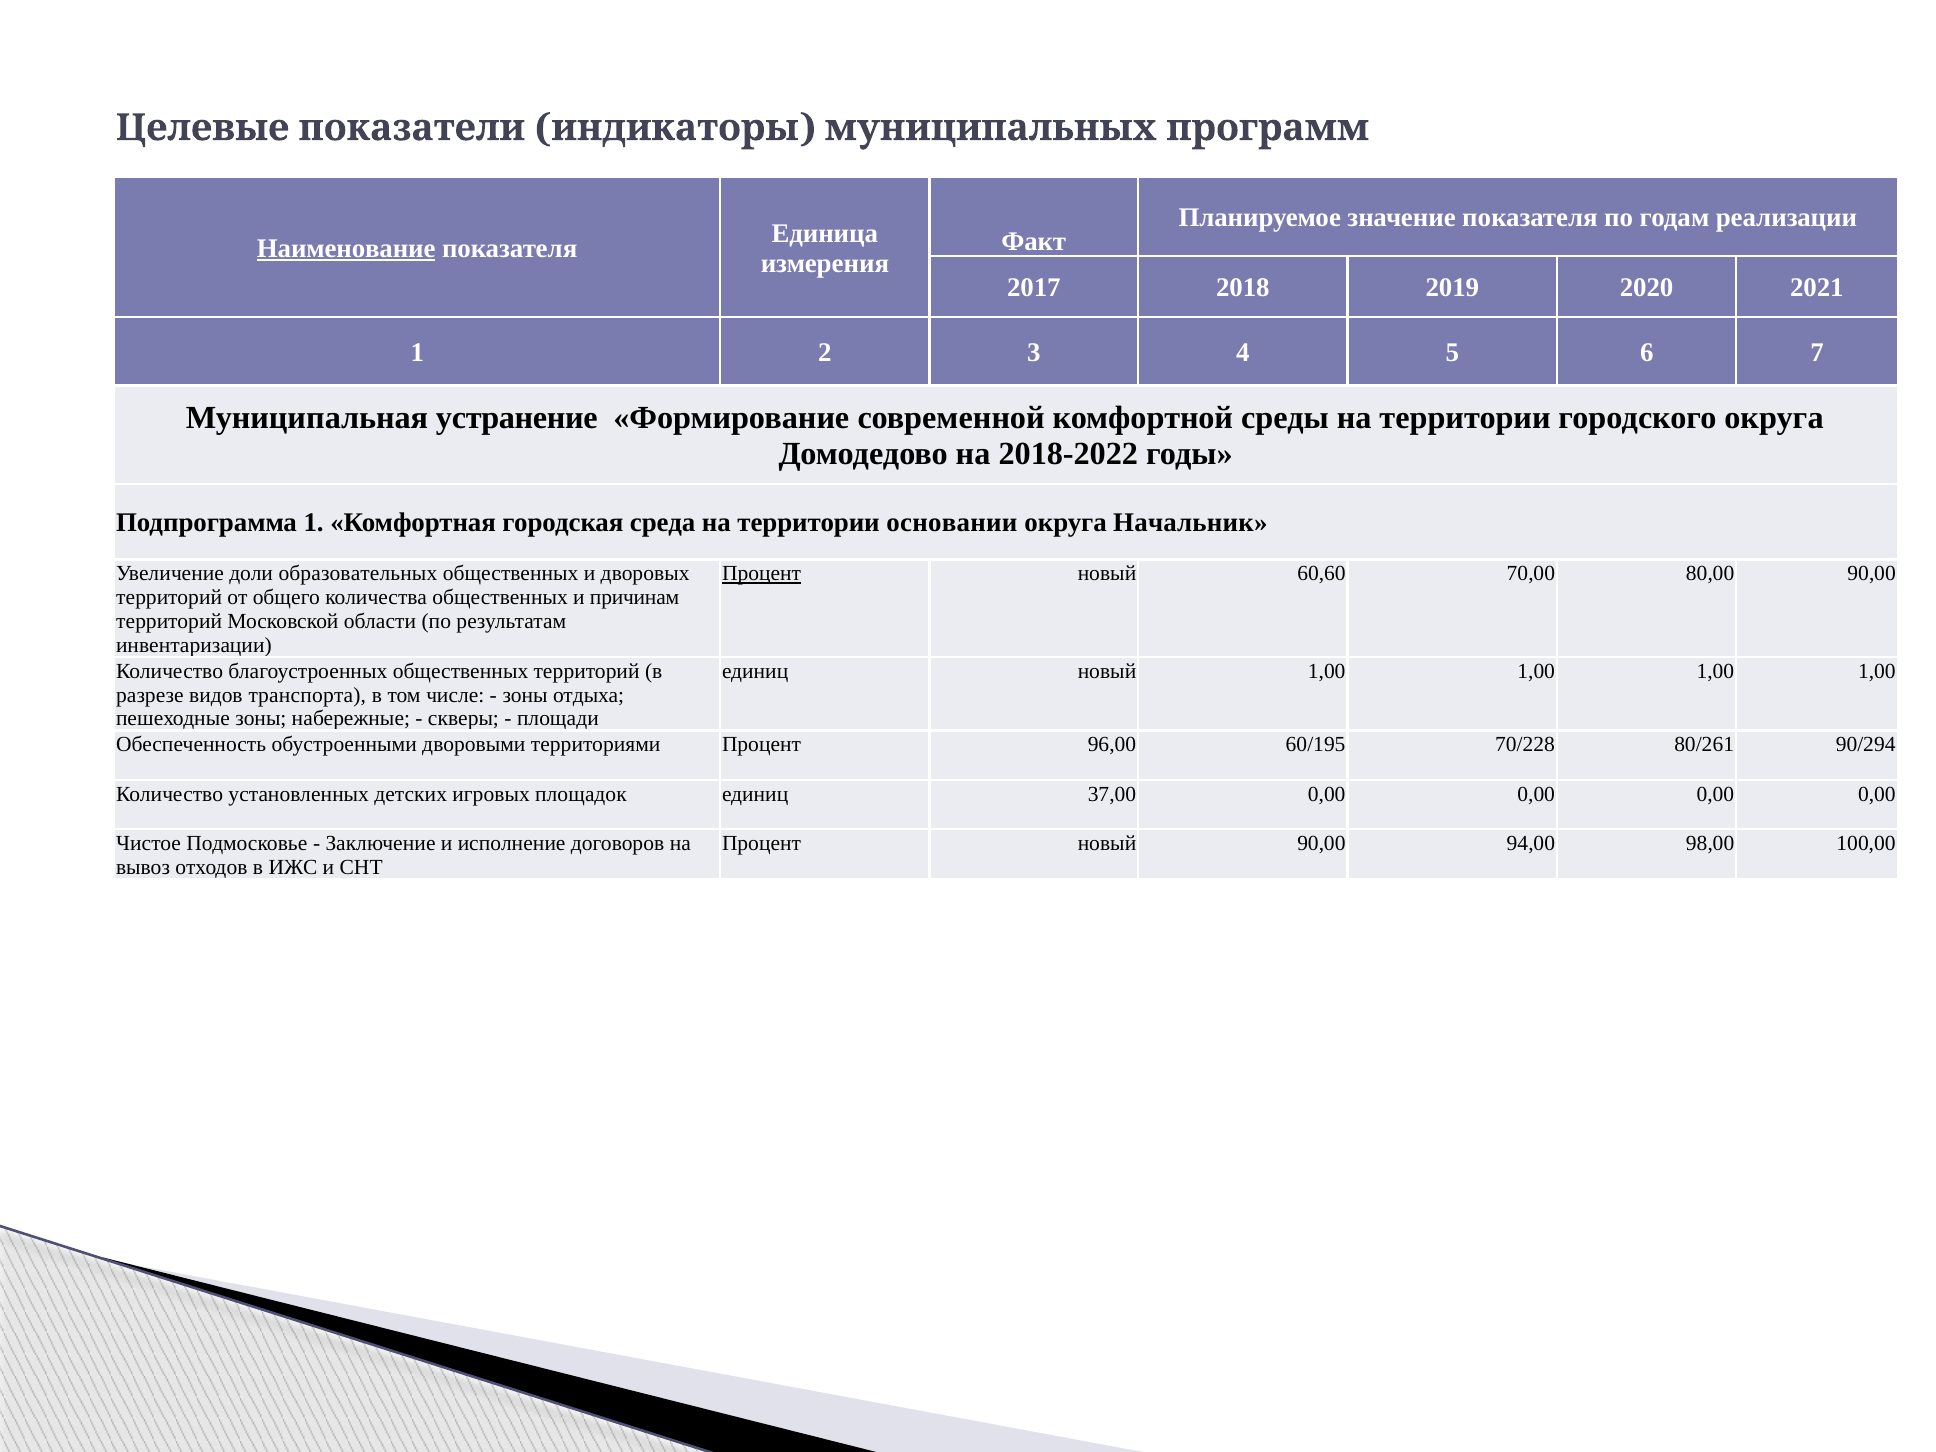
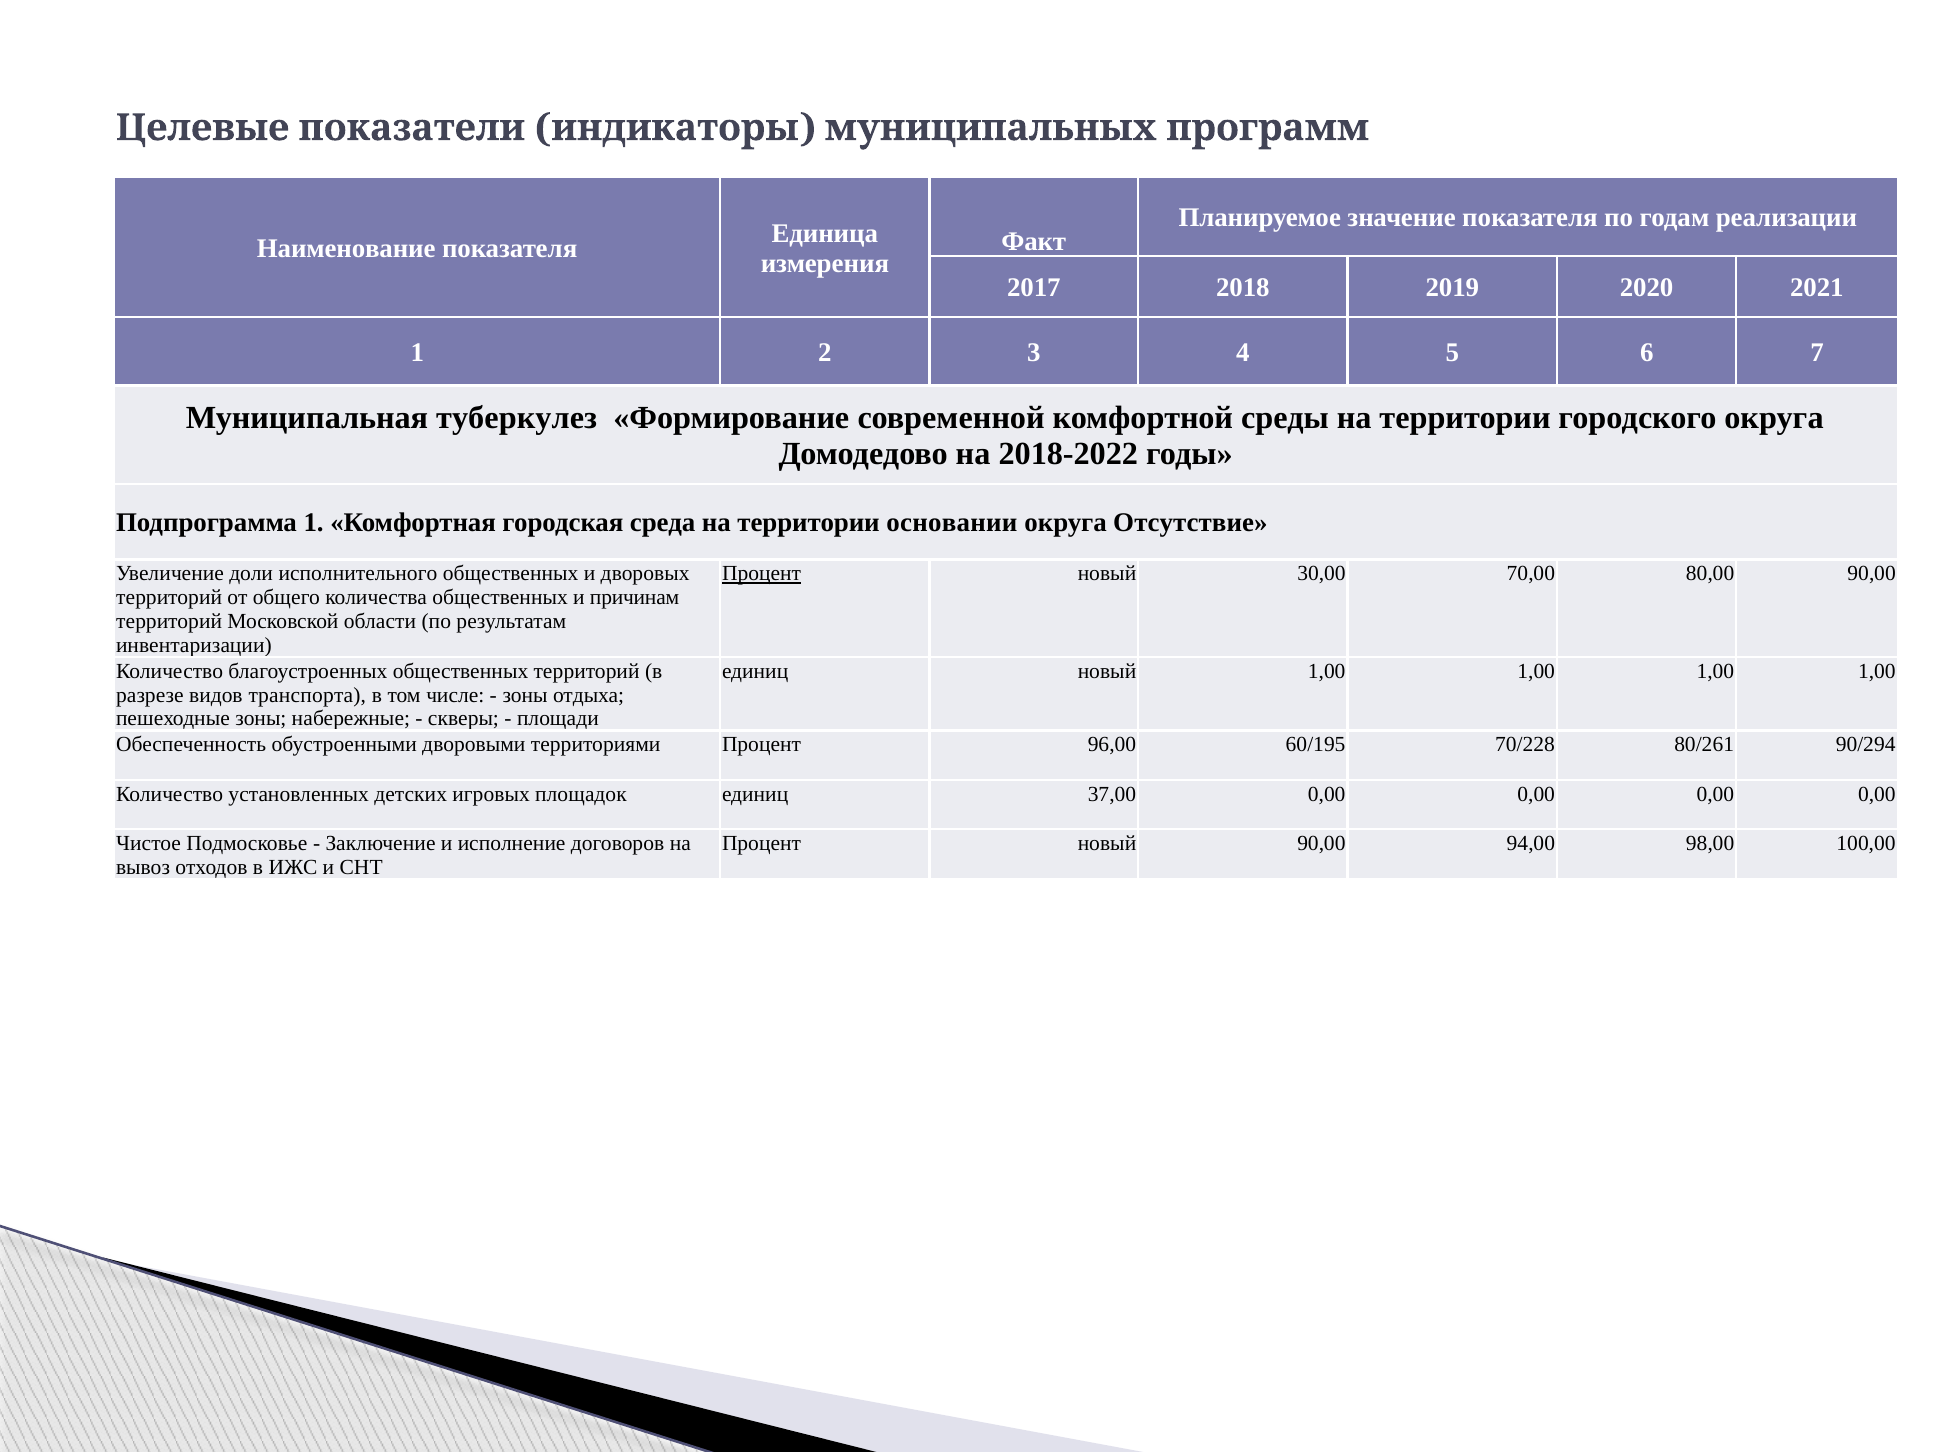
Наименование underline: present -> none
устранение: устранение -> туберкулез
Начальник: Начальник -> Отсутствие
образовательных: образовательных -> исполнительного
60,60: 60,60 -> 30,00
